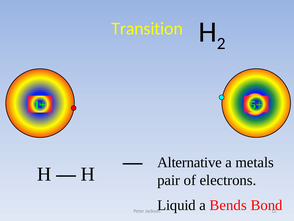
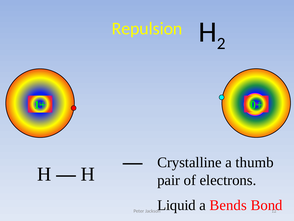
Transition: Transition -> Repulsion
5+: 5+ -> 0+
Alternative: Alternative -> Crystalline
metals: metals -> thumb
